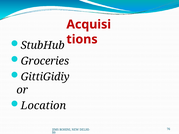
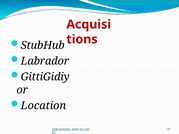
Groceries: Groceries -> Labrador
